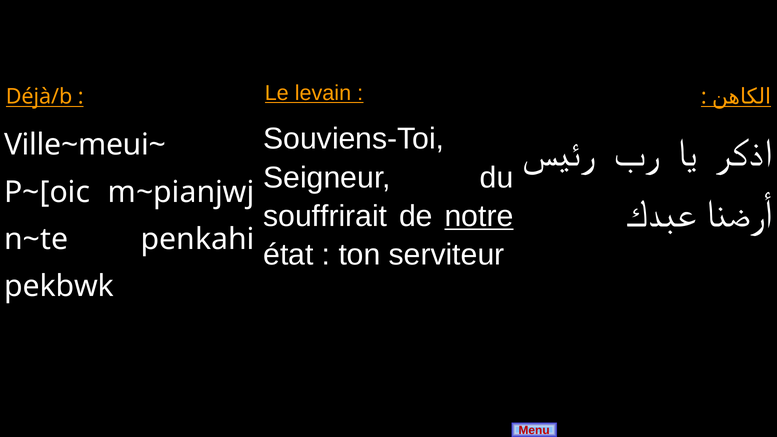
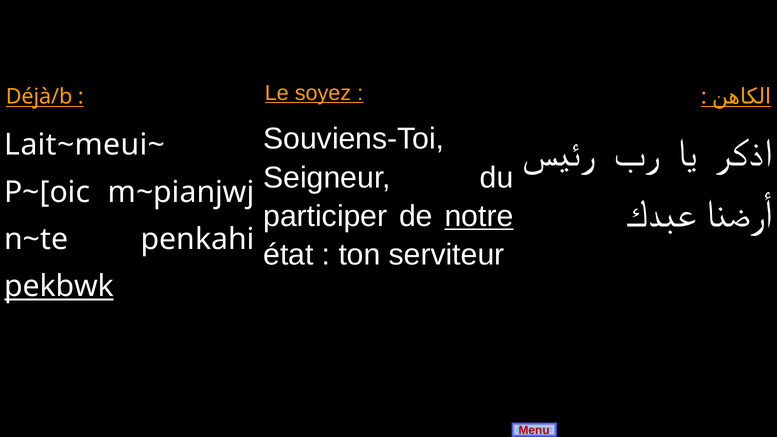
levain: levain -> soyez
Ville~meui~: Ville~meui~ -> Lait~meui~
souffrirait: souffrirait -> participer
pekbwk underline: none -> present
